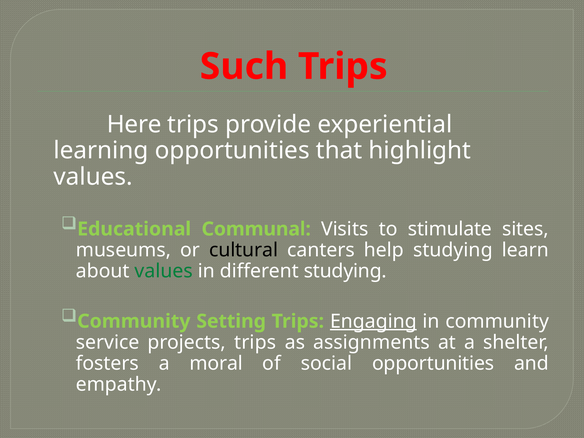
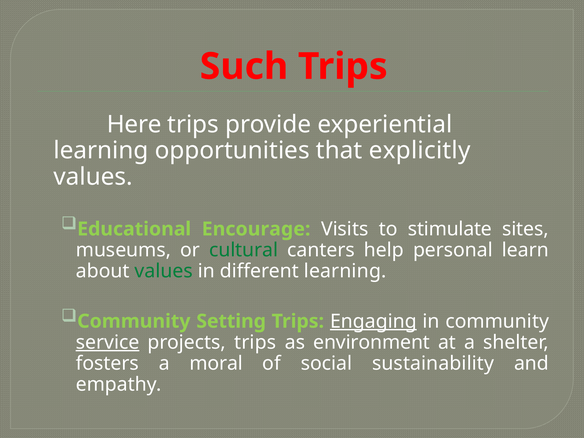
highlight: highlight -> explicitly
Communal: Communal -> Encourage
cultural colour: black -> green
help studying: studying -> personal
different studying: studying -> learning
service underline: none -> present
assignments: assignments -> environment
social opportunities: opportunities -> sustainability
